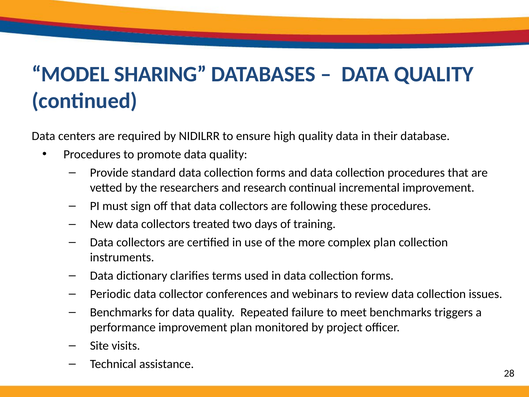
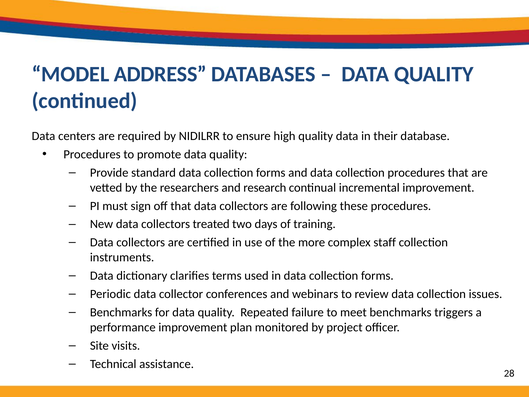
SHARING: SHARING -> ADDRESS
complex plan: plan -> staff
